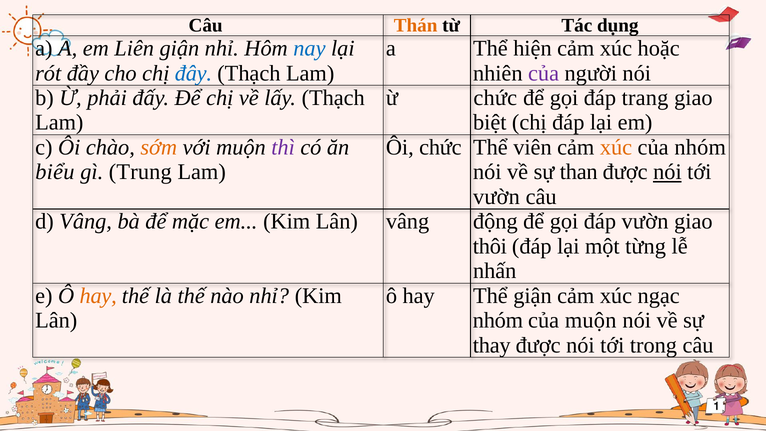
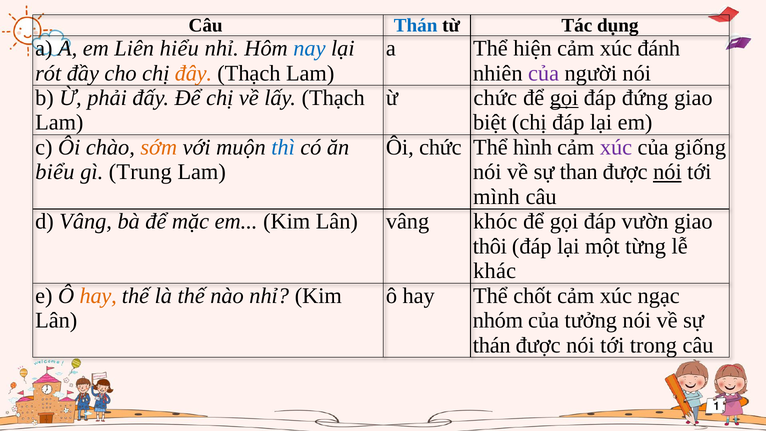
Thán at (416, 25) colour: orange -> blue
Liên giận: giận -> hiểu
hoặc: hoặc -> đánh
đây colour: blue -> orange
gọi at (564, 98) underline: none -> present
trang: trang -> đứng
thì colour: purple -> blue
viên: viên -> hình
xúc at (616, 147) colour: orange -> purple
của nhóm: nhóm -> giống
vườn at (496, 197): vườn -> mình
động: động -> khóc
nhấn: nhấn -> khác
Thể giận: giận -> chốt
của muộn: muộn -> tưởng
thay at (492, 345): thay -> thán
